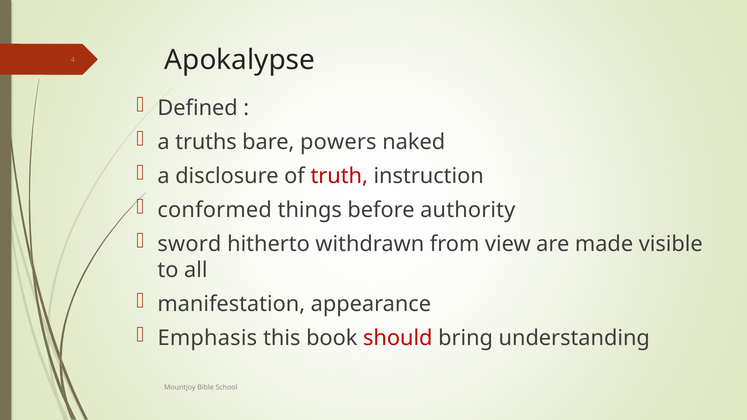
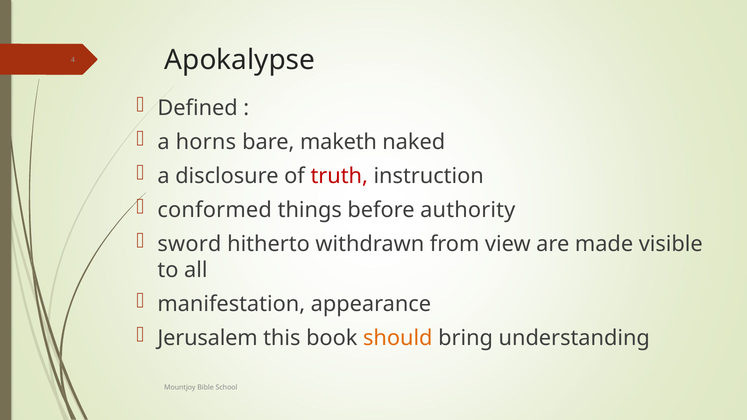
truths: truths -> horns
powers: powers -> maketh
Emphasis: Emphasis -> Jerusalem
should colour: red -> orange
